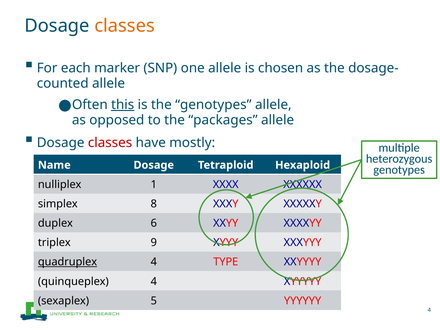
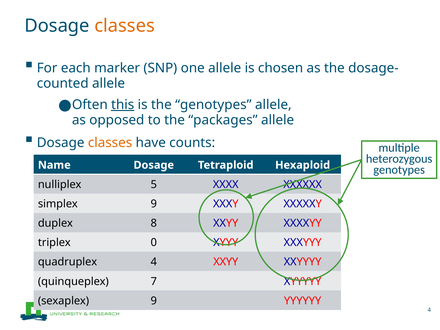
classes at (110, 143) colour: red -> orange
mostly: mostly -> counts
1: 1 -> 5
simplex 8: 8 -> 9
6: 6 -> 8
9: 9 -> 0
quadruplex underline: present -> none
4 TYPE: TYPE -> XXYY
quinqueplex 4: 4 -> 7
sexaplex 5: 5 -> 9
